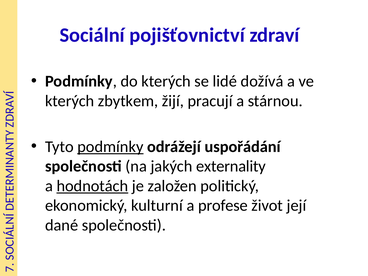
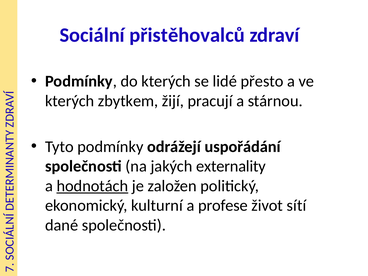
pojišťovnictví: pojišťovnictví -> přistěhovalců
dožívá: dožívá -> přesto
podmínky at (110, 147) underline: present -> none
její: její -> sítí
